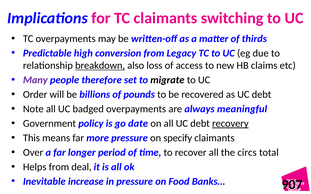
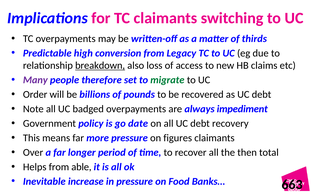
migrate colour: black -> green
meaningful: meaningful -> impediment
recovery underline: present -> none
specify: specify -> figures
circs: circs -> then
deal: deal -> able
907: 907 -> 663
